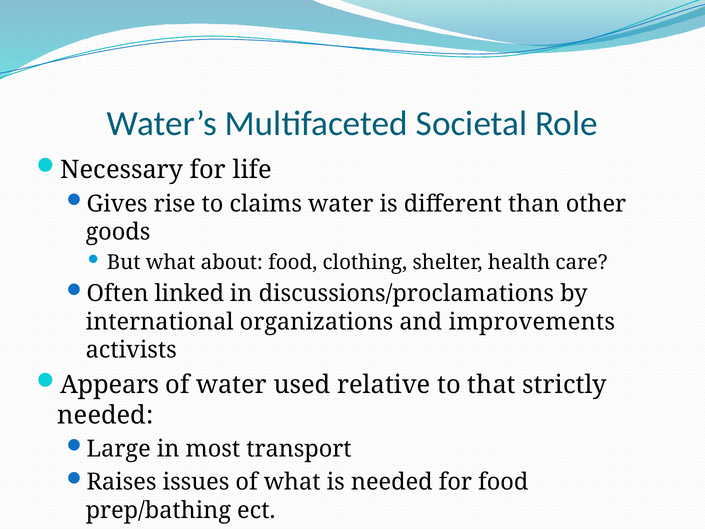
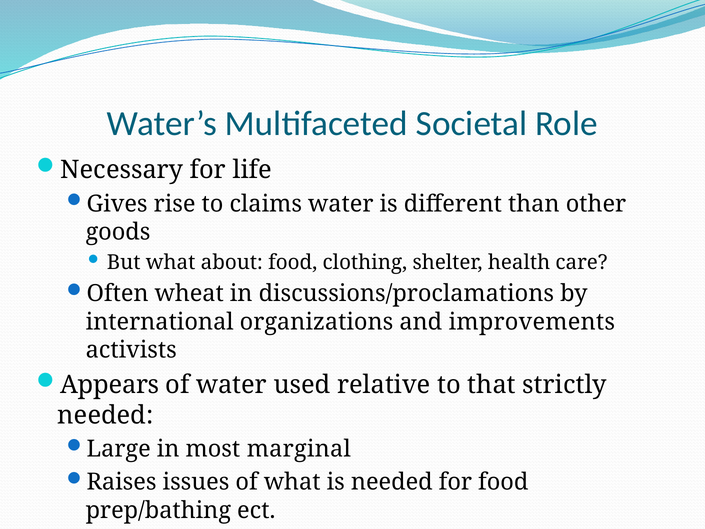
linked: linked -> wheat
transport: transport -> marginal
